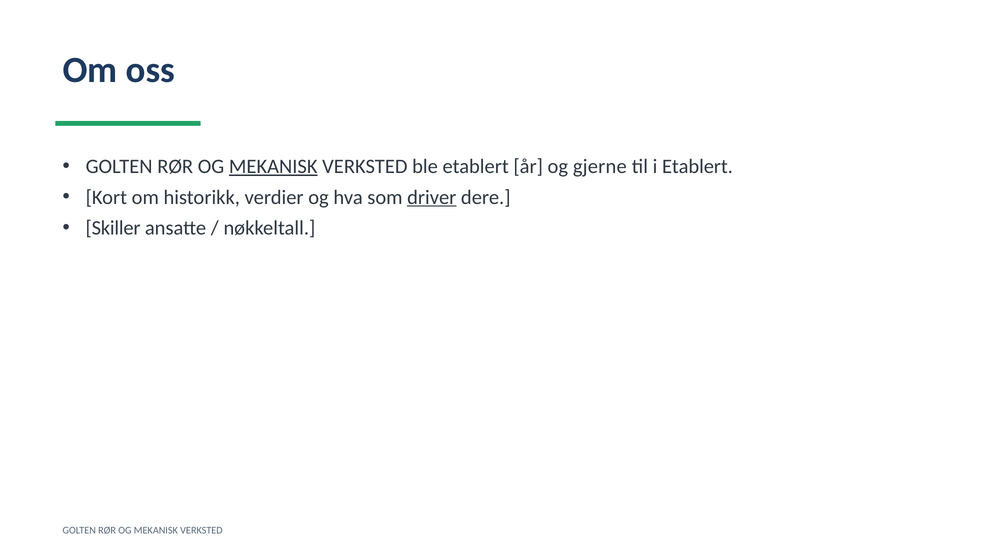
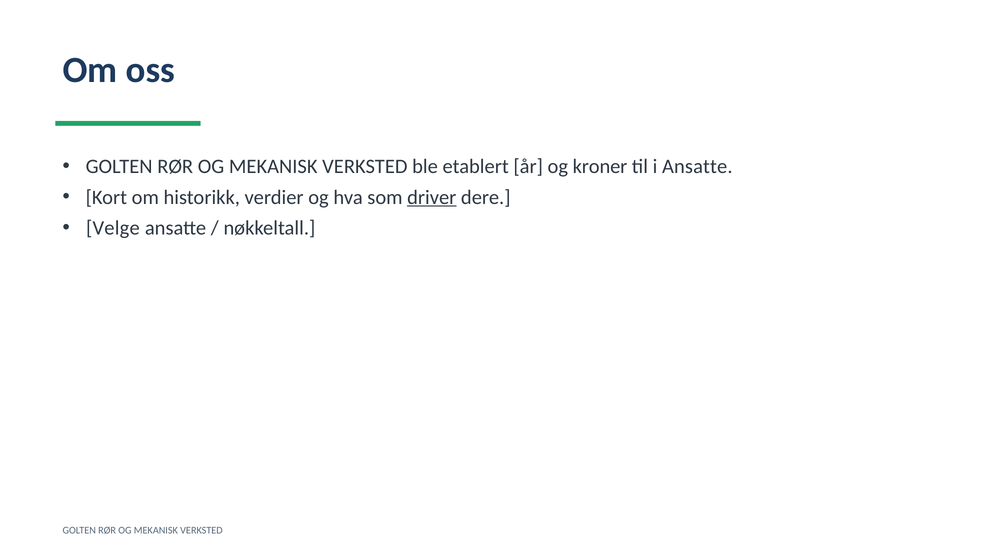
MEKANISK at (273, 167) underline: present -> none
gjerne: gjerne -> kroner
i Etablert: Etablert -> Ansatte
Skiller: Skiller -> Velge
